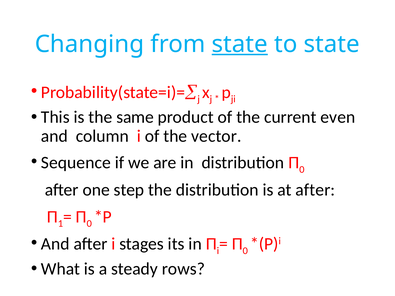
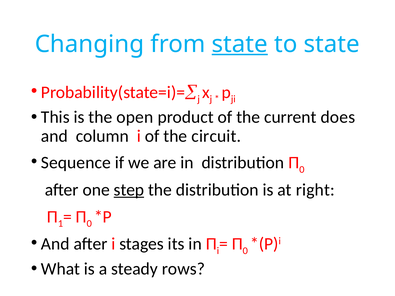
same: same -> open
even: even -> does
vector: vector -> circuit
step underline: none -> present
at after: after -> right
